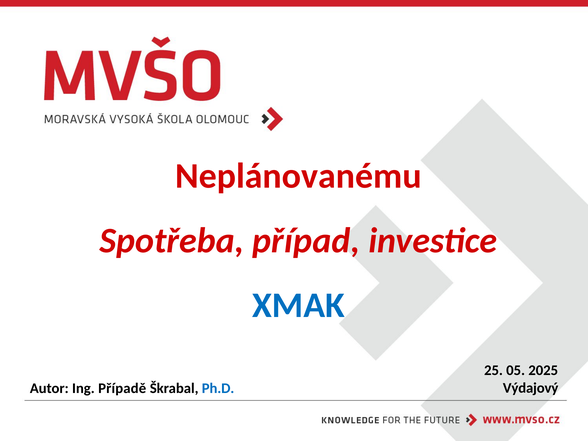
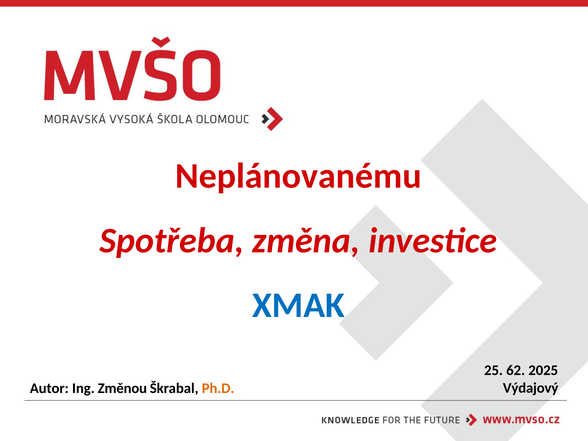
případ: případ -> změna
05: 05 -> 62
Případě: Případě -> Změnou
Ph.D colour: blue -> orange
